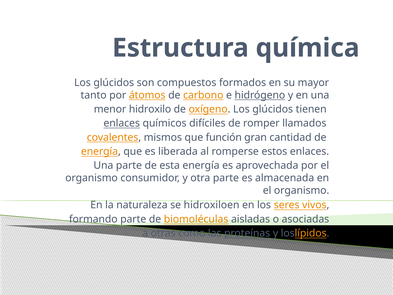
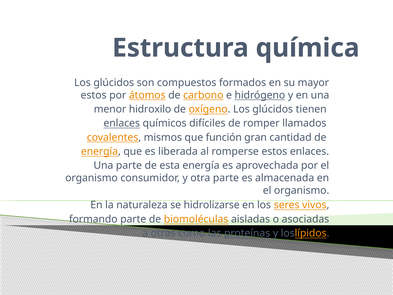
tanto at (94, 95): tanto -> estos
hidroxiloen: hidroxiloen -> hidrolizarse
